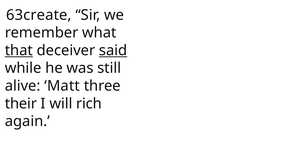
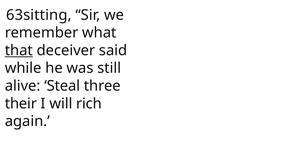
63create: 63create -> 63sitting
said underline: present -> none
Matt: Matt -> Steal
